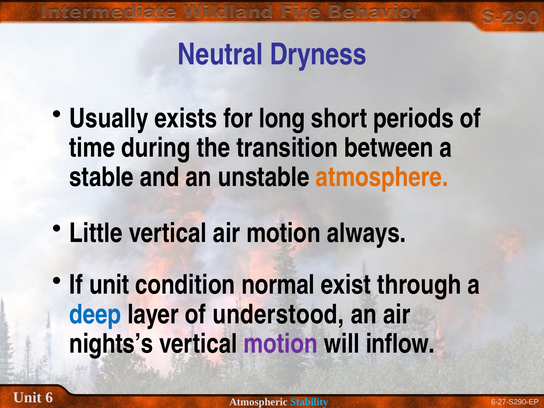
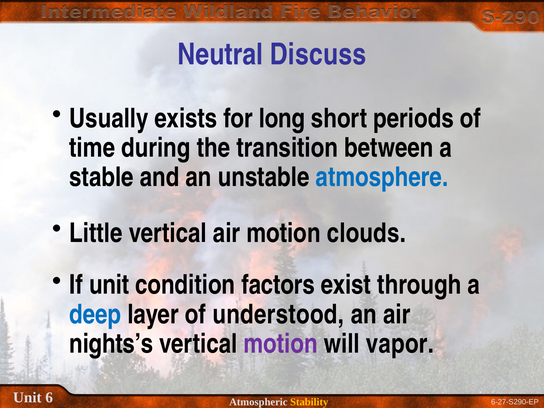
Dryness: Dryness -> Discuss
atmosphere colour: orange -> blue
always: always -> clouds
normal: normal -> factors
inflow: inflow -> vapor
Stability colour: light blue -> yellow
